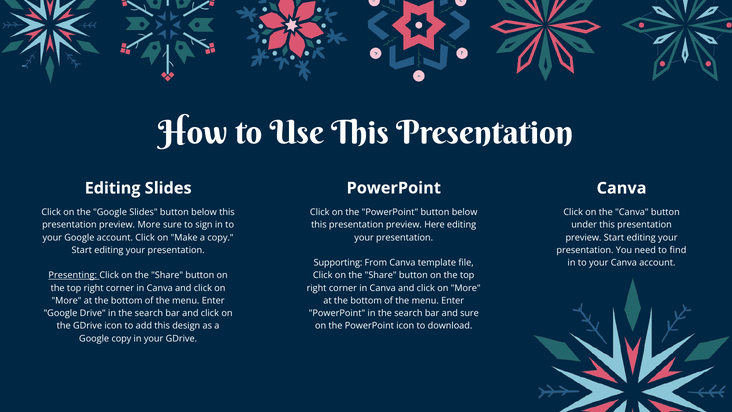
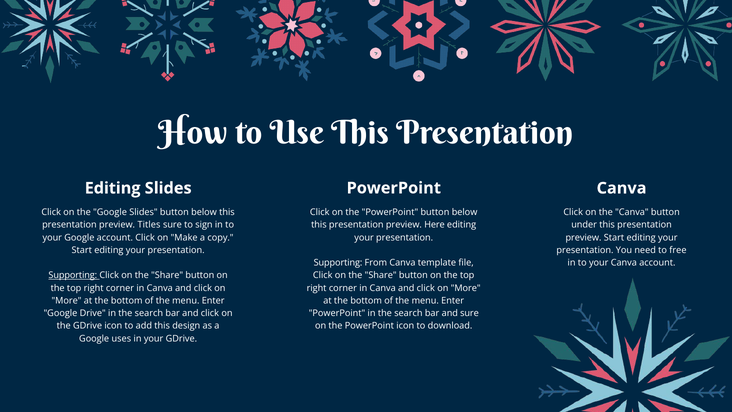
preview More: More -> Titles
find: find -> free
Presenting at (73, 275): Presenting -> Supporting
Google copy: copy -> uses
